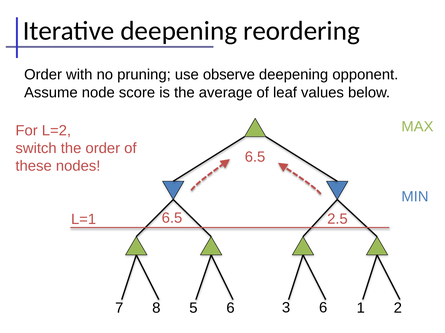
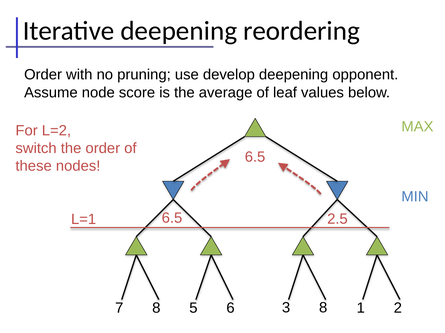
observe: observe -> develop
3 6: 6 -> 8
